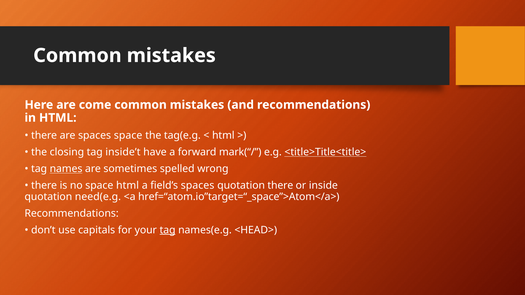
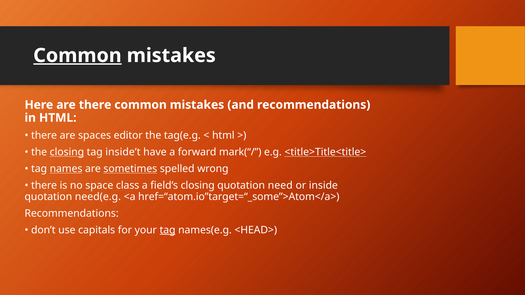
Common at (77, 56) underline: none -> present
are come: come -> there
spaces space: space -> editor
closing at (67, 152) underline: none -> present
sometimes underline: none -> present
space html: html -> class
field’s spaces: spaces -> closing
quotation there: there -> need
href=“atom.io”target=“_space”>Atom</a>: href=“atom.io”target=“_space”>Atom</a> -> href=“atom.io”target=“_some”>Atom</a>
